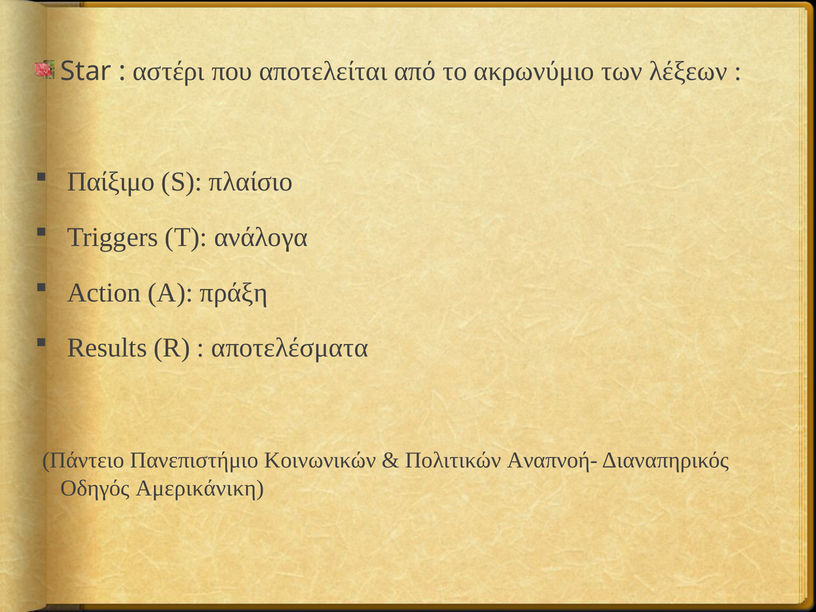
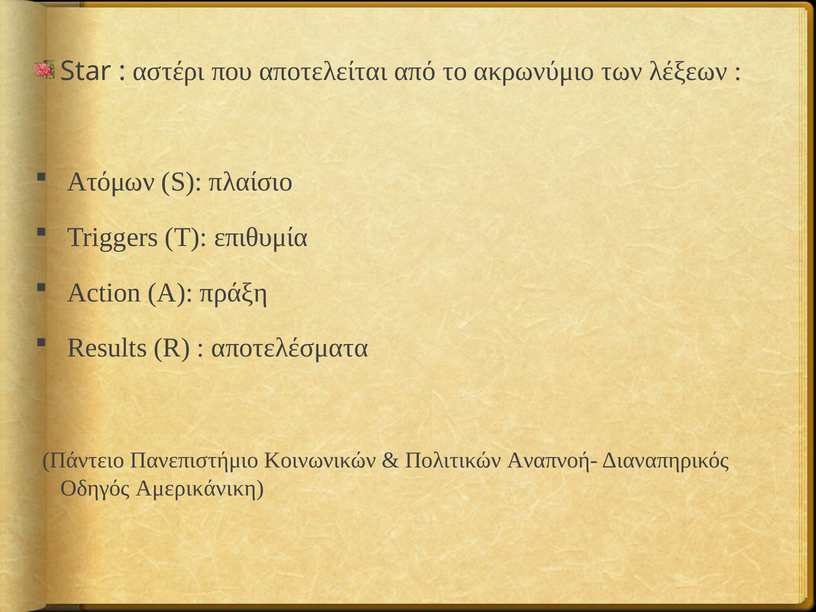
Παίξιμο: Παίξιμο -> Ατόμων
ανάλογα: ανάλογα -> επιθυμία
